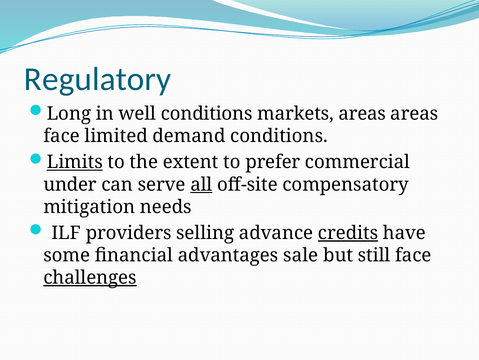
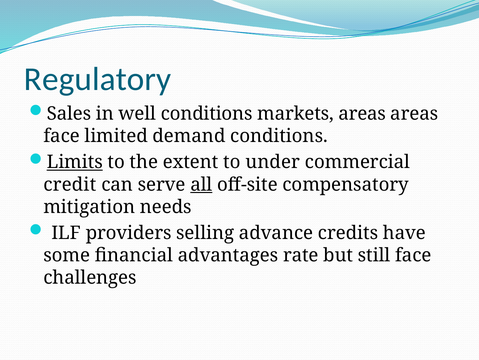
Long: Long -> Sales
prefer: prefer -> under
under: under -> credit
credits underline: present -> none
sale: sale -> rate
challenges underline: present -> none
